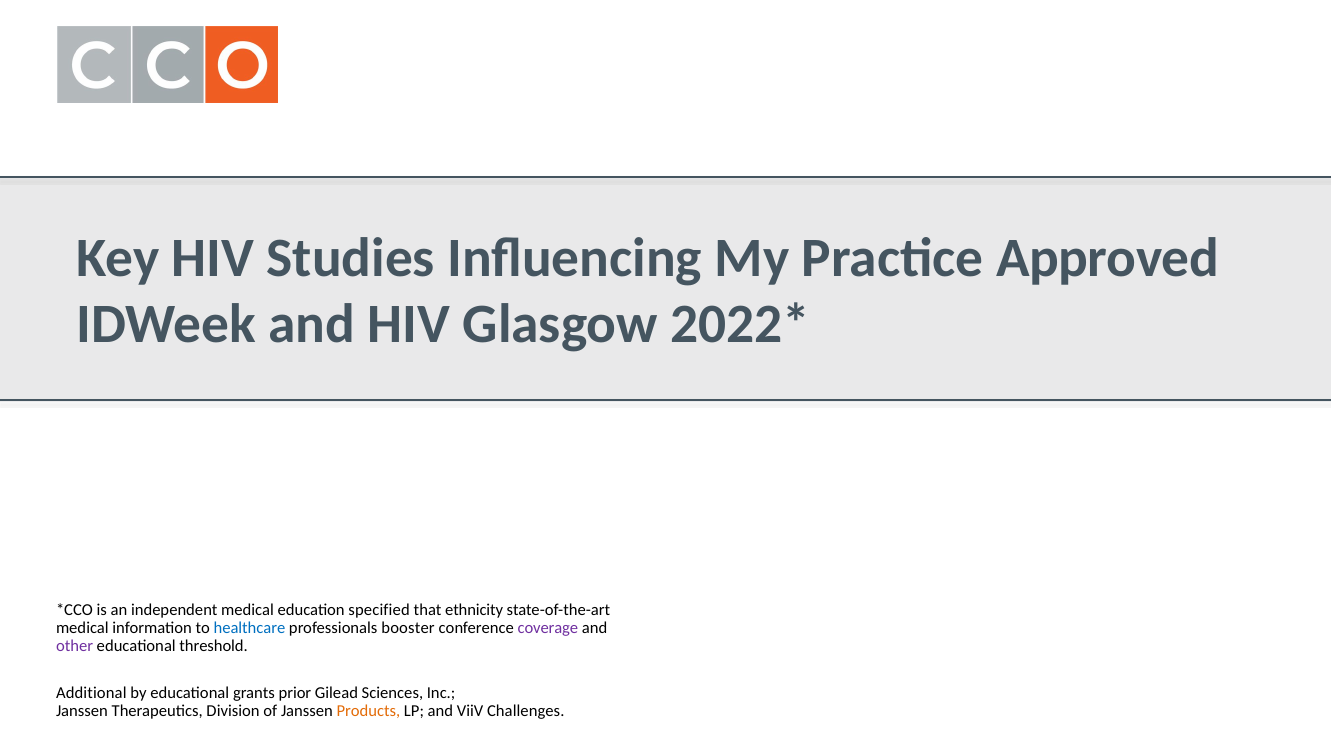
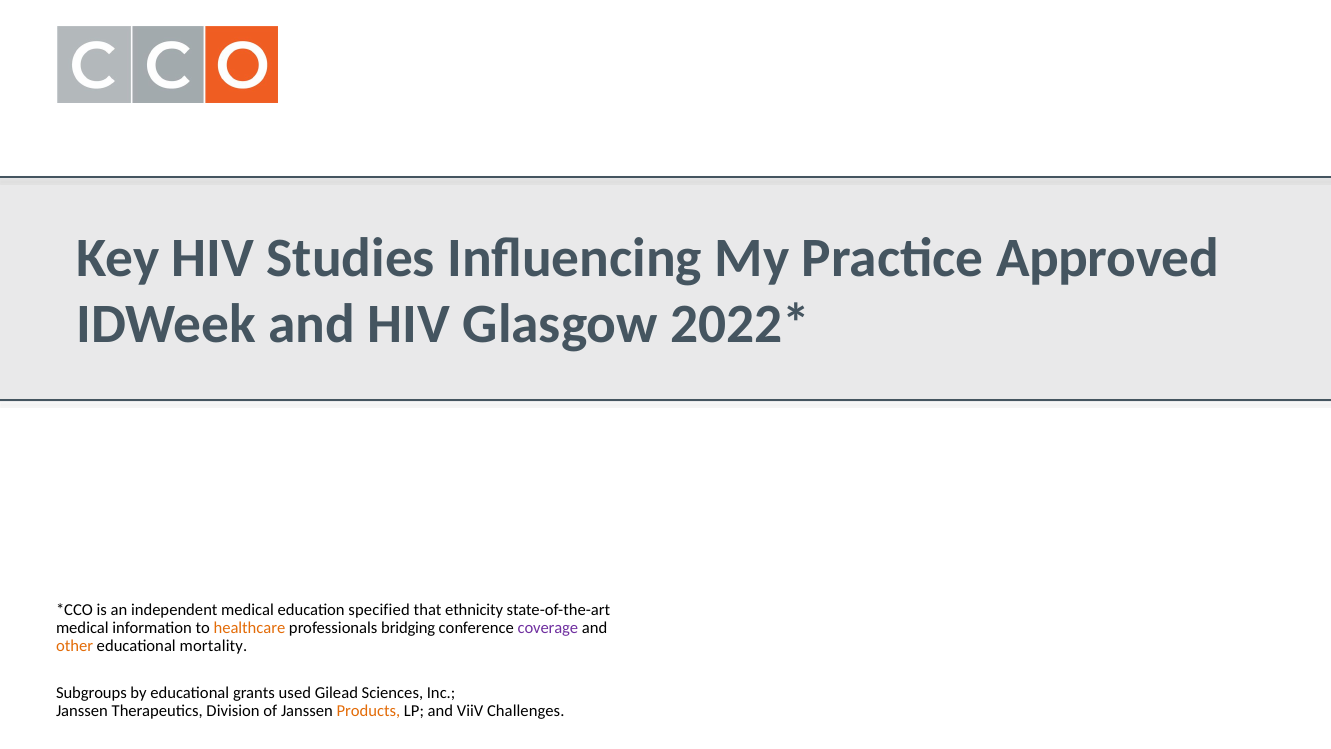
healthcare colour: blue -> orange
booster: booster -> bridging
other colour: purple -> orange
threshold: threshold -> mortality
Additional: Additional -> Subgroups
prior: prior -> used
